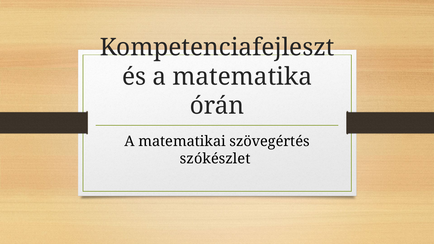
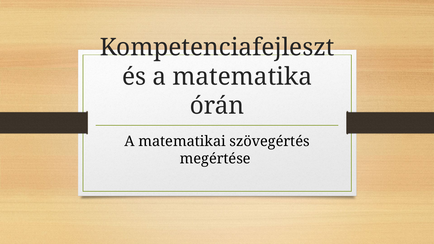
szókészlet: szókészlet -> megértése
